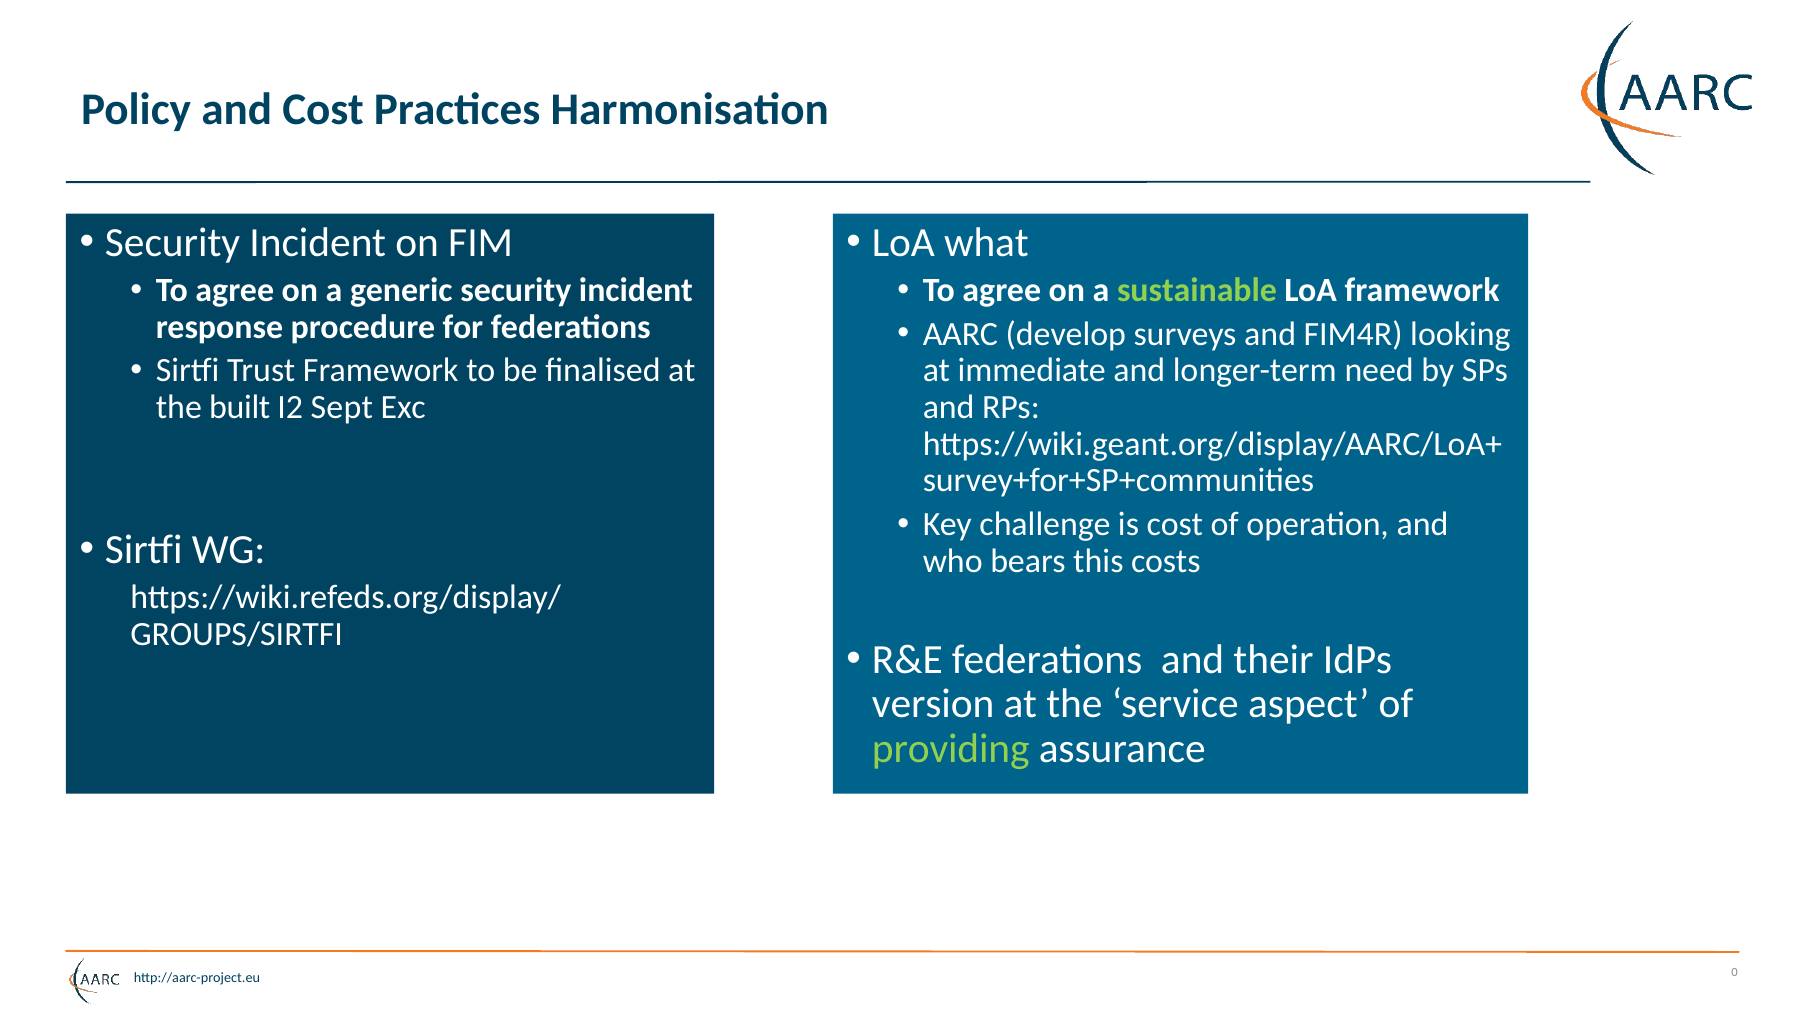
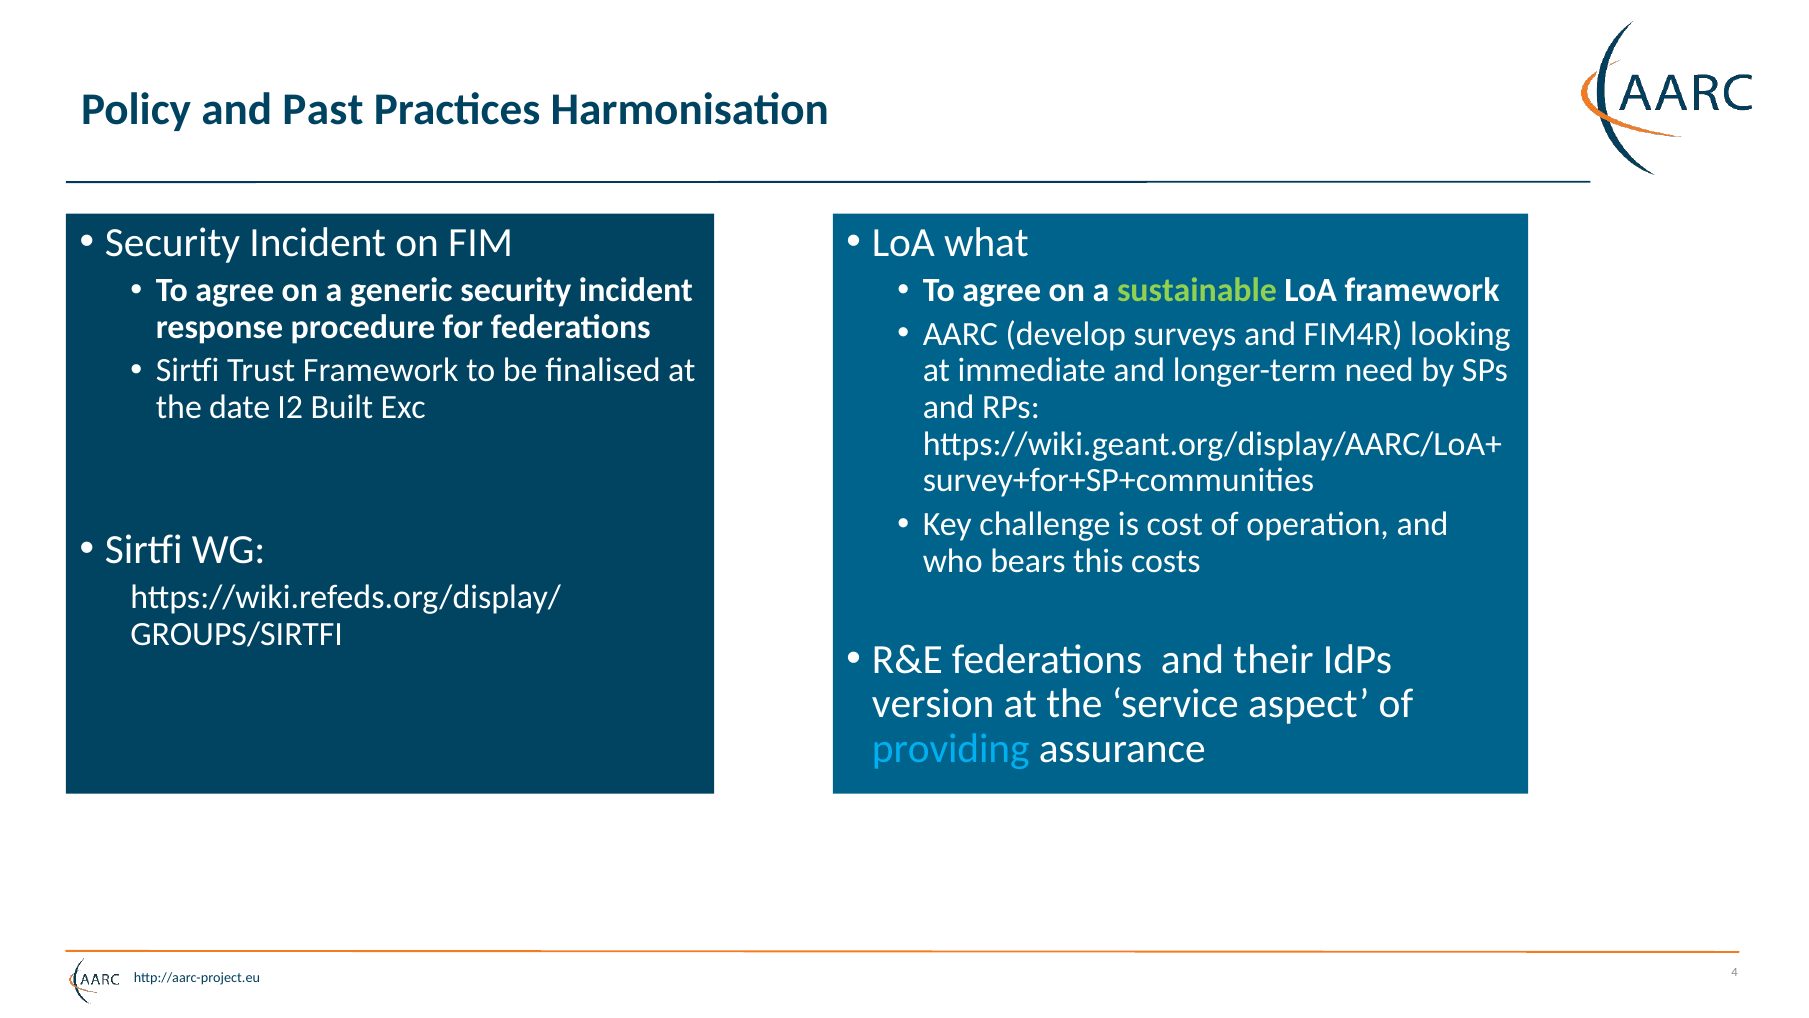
and Cost: Cost -> Past
built: built -> date
Sept: Sept -> Built
providing colour: light green -> light blue
0: 0 -> 4
